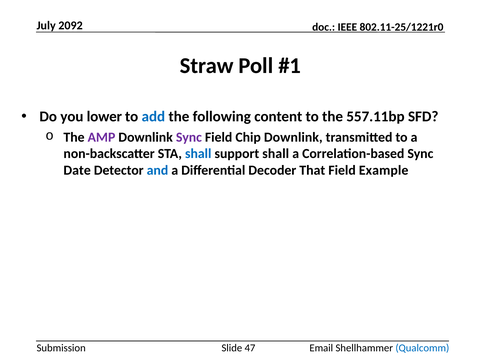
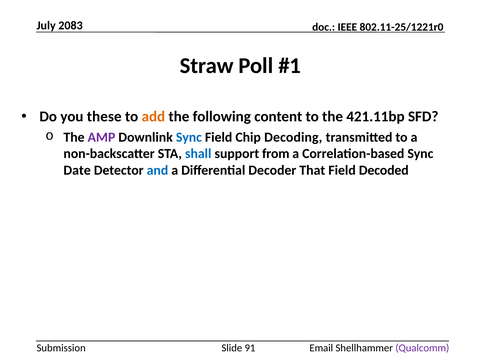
2092: 2092 -> 2083
lower: lower -> these
add colour: blue -> orange
557.11bp: 557.11bp -> 421.11bp
Sync at (189, 137) colour: purple -> blue
Chip Downlink: Downlink -> Decoding
support shall: shall -> from
Example: Example -> Decoded
47: 47 -> 91
Qualcomm colour: blue -> purple
